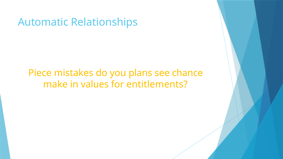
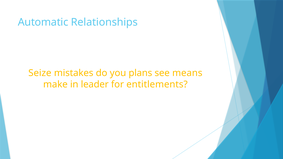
Piece: Piece -> Seize
chance: chance -> means
values: values -> leader
